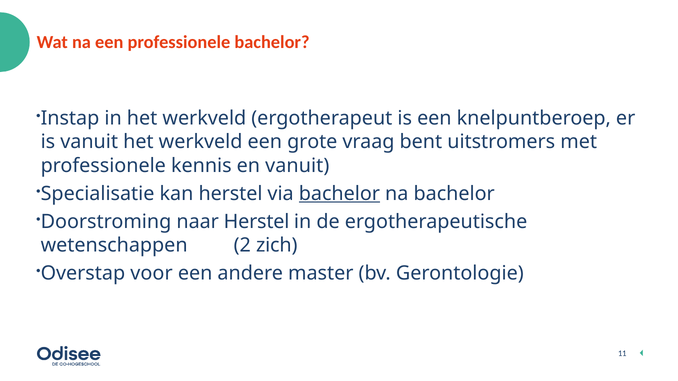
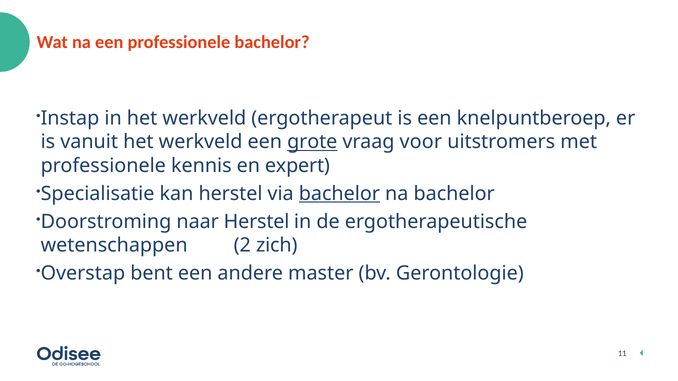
grote underline: none -> present
bent: bent -> voor
en vanuit: vanuit -> expert
voor: voor -> bent
